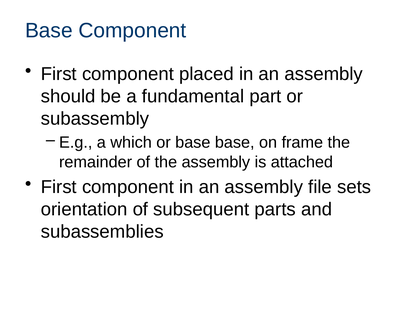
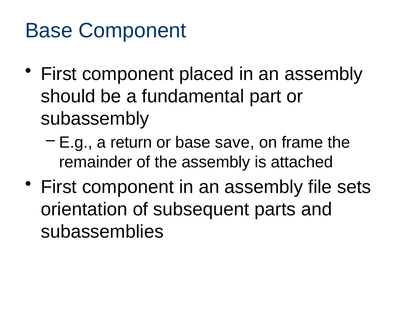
which: which -> return
base base: base -> save
